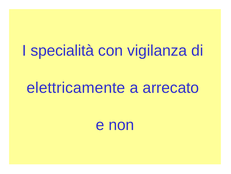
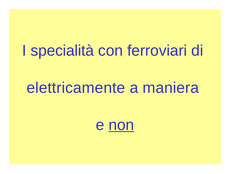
vigilanza: vigilanza -> ferroviari
arrecato: arrecato -> maniera
non underline: none -> present
